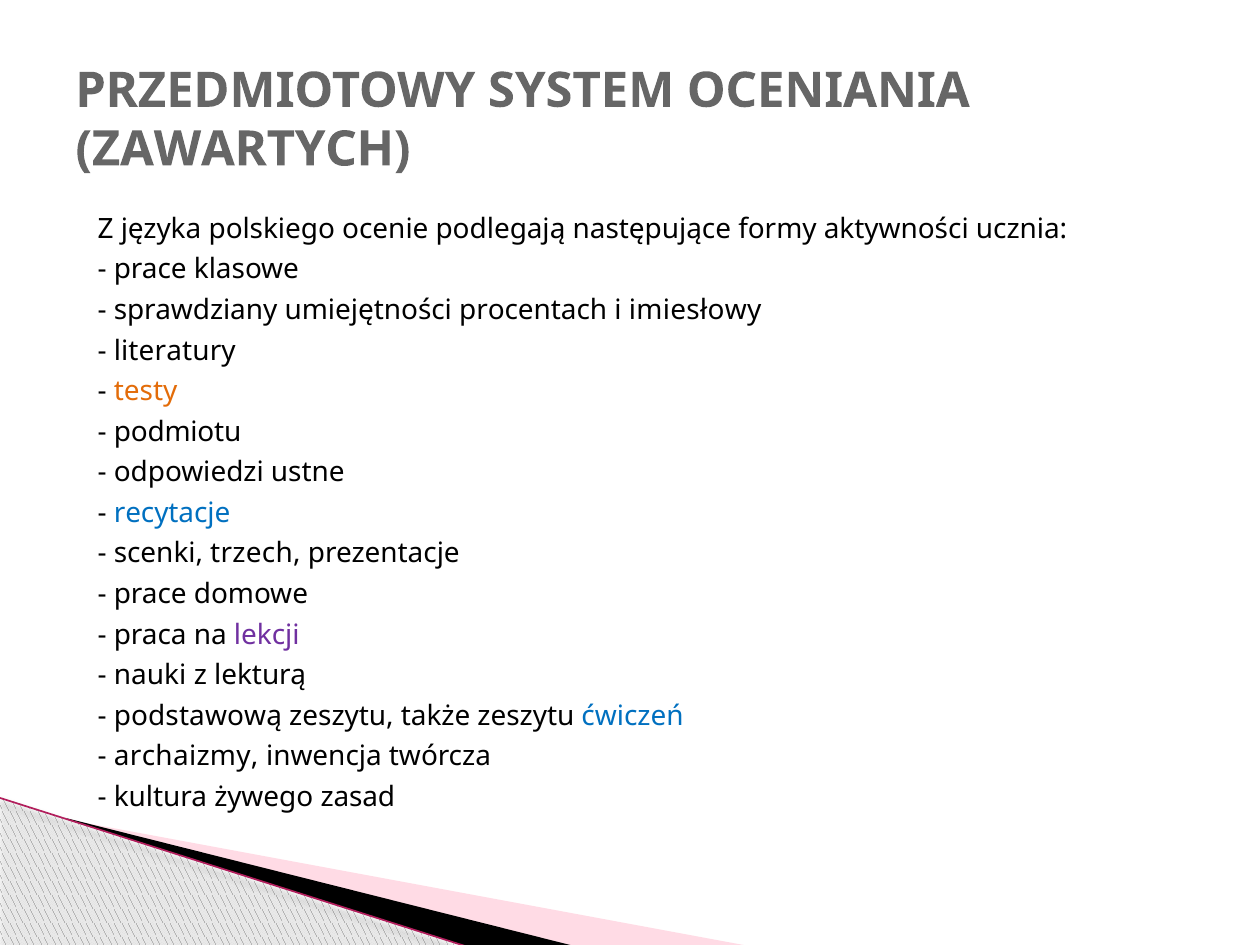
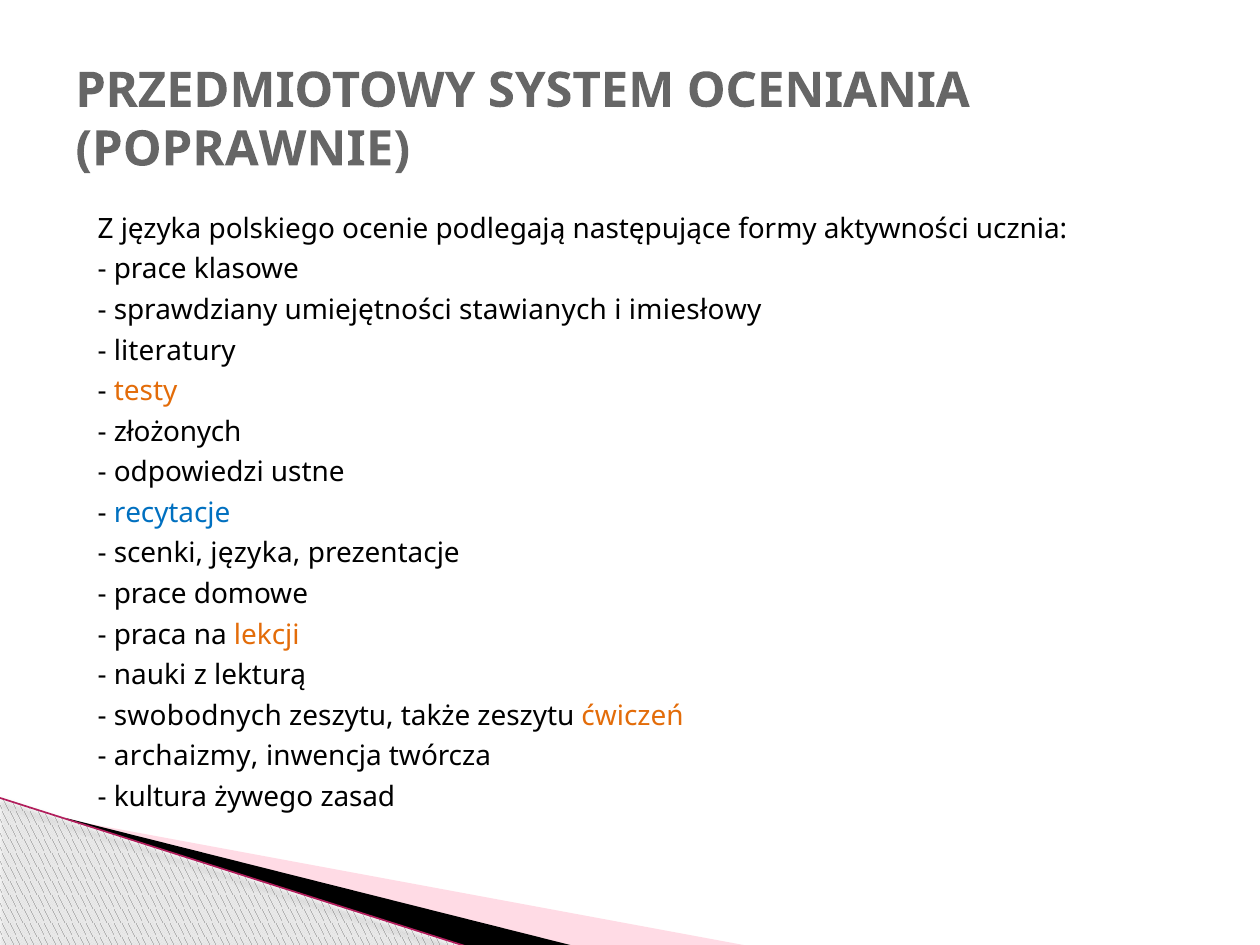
ZAWARTYCH: ZAWARTYCH -> POPRAWNIE
procentach: procentach -> stawianych
podmiotu: podmiotu -> złożonych
scenki trzech: trzech -> języka
lekcji colour: purple -> orange
podstawową: podstawową -> swobodnych
ćwiczeń colour: blue -> orange
